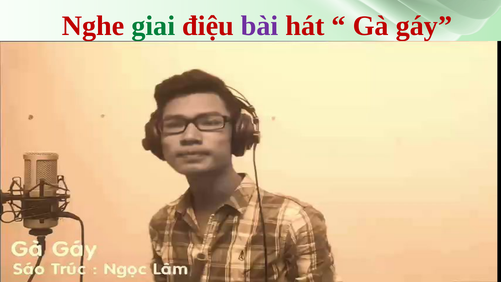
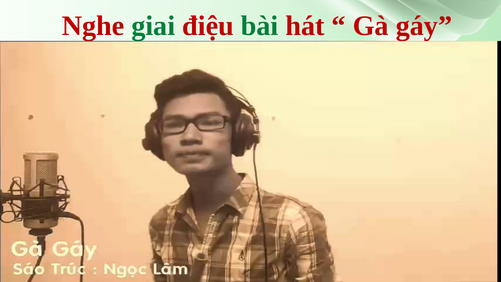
bài colour: purple -> green
